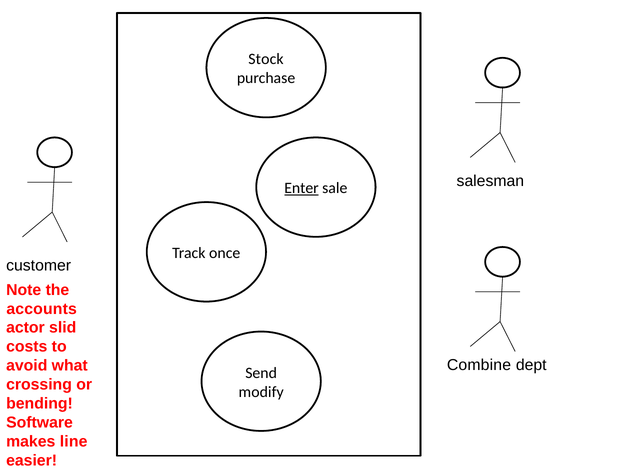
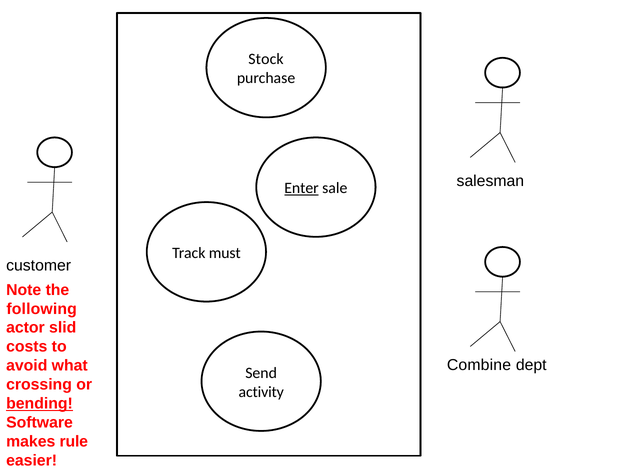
once: once -> must
accounts: accounts -> following
modify: modify -> activity
bending underline: none -> present
line: line -> rule
